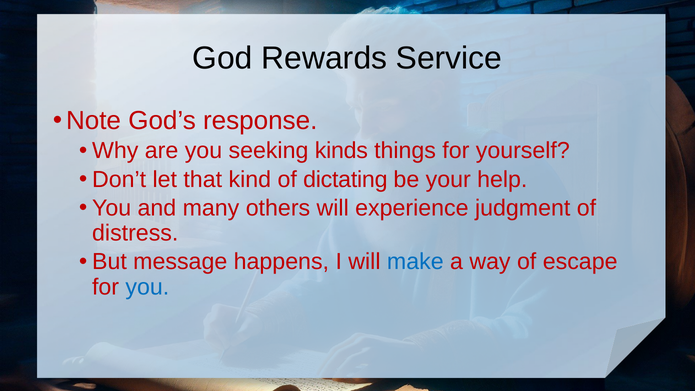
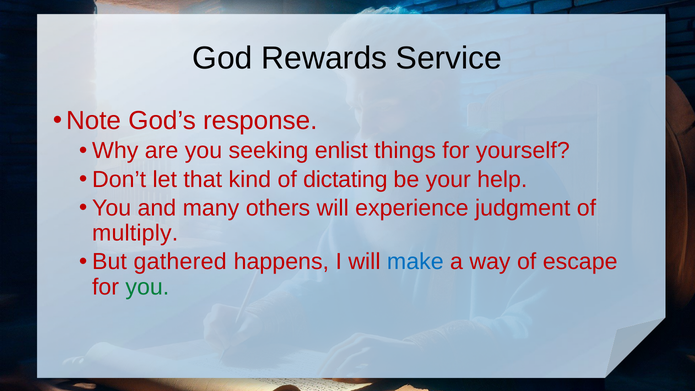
kinds: kinds -> enlist
distress: distress -> multiply
message: message -> gathered
you at (147, 287) colour: blue -> green
